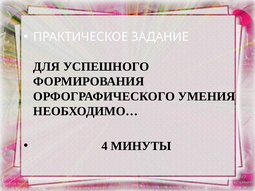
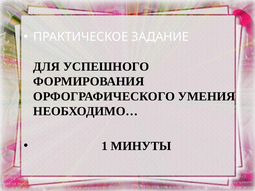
4: 4 -> 1
